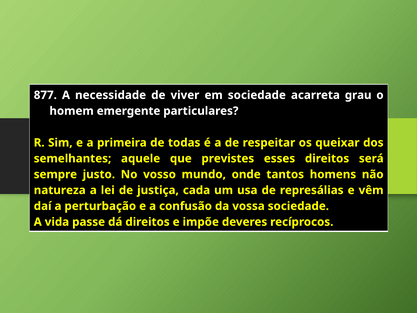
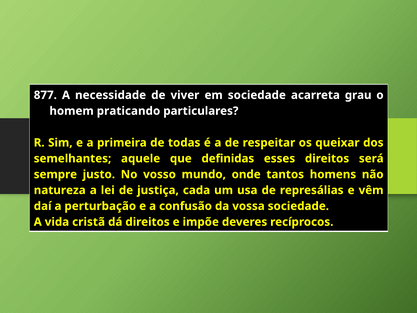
emergente: emergente -> praticando
previstes: previstes -> definidas
passe: passe -> cristã
